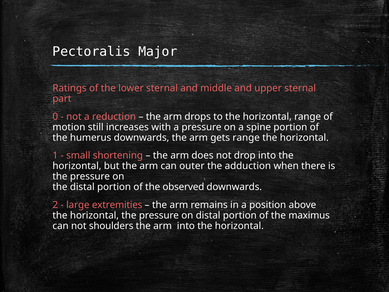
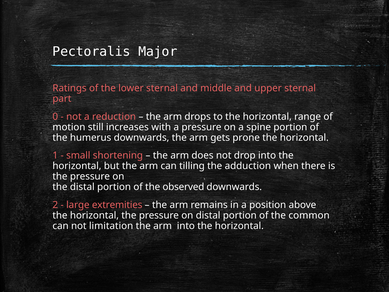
gets range: range -> prone
outer: outer -> tilling
maximus: maximus -> common
shoulders: shoulders -> limitation
